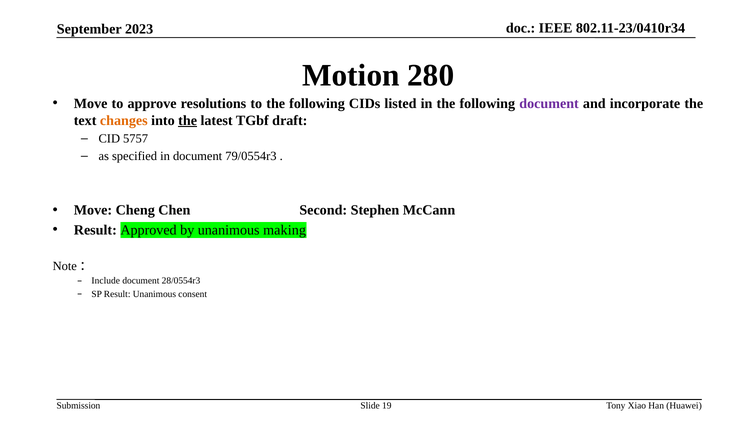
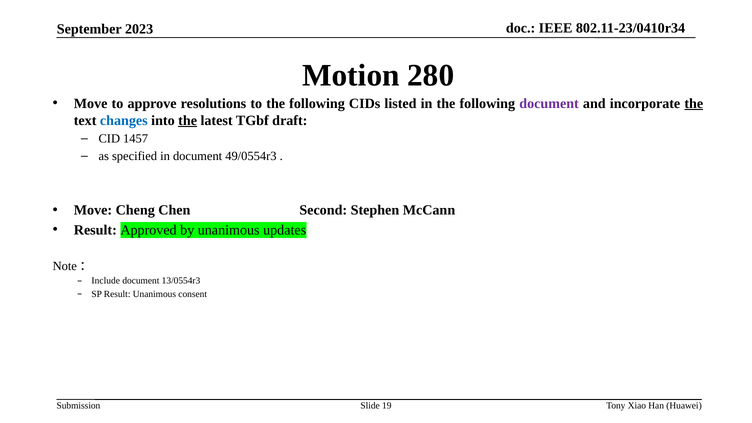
the at (694, 103) underline: none -> present
changes colour: orange -> blue
5757: 5757 -> 1457
79/0554r3: 79/0554r3 -> 49/0554r3
making: making -> updates
28/0554r3: 28/0554r3 -> 13/0554r3
